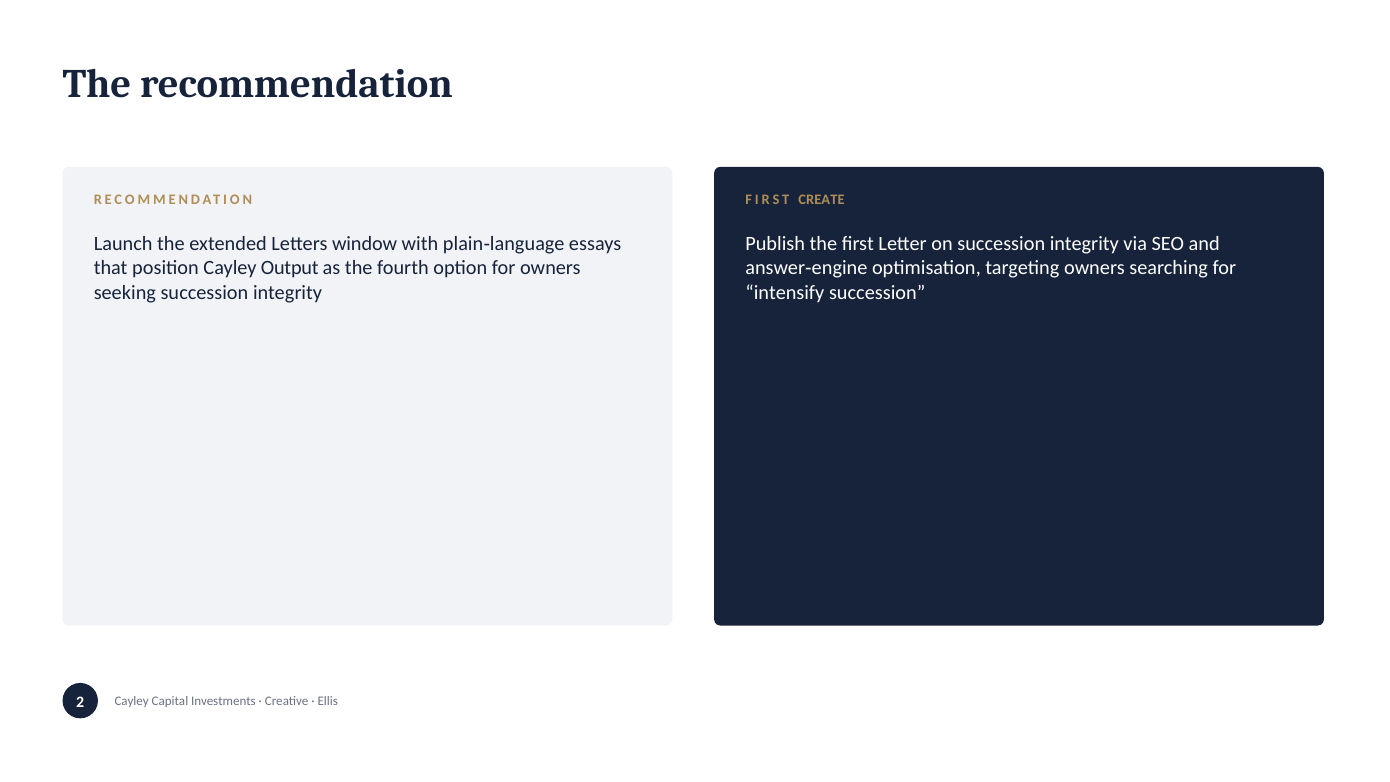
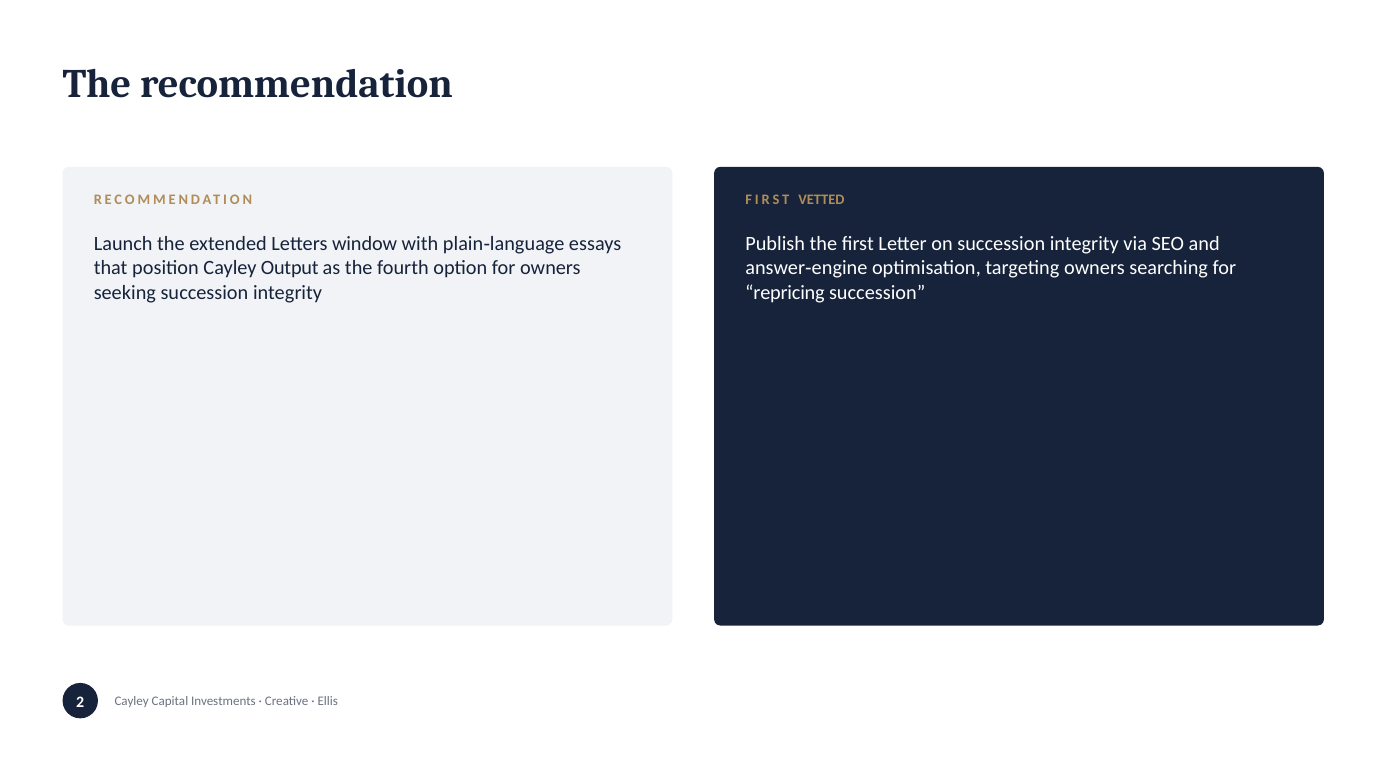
CREATE: CREATE -> VETTED
intensify: intensify -> repricing
